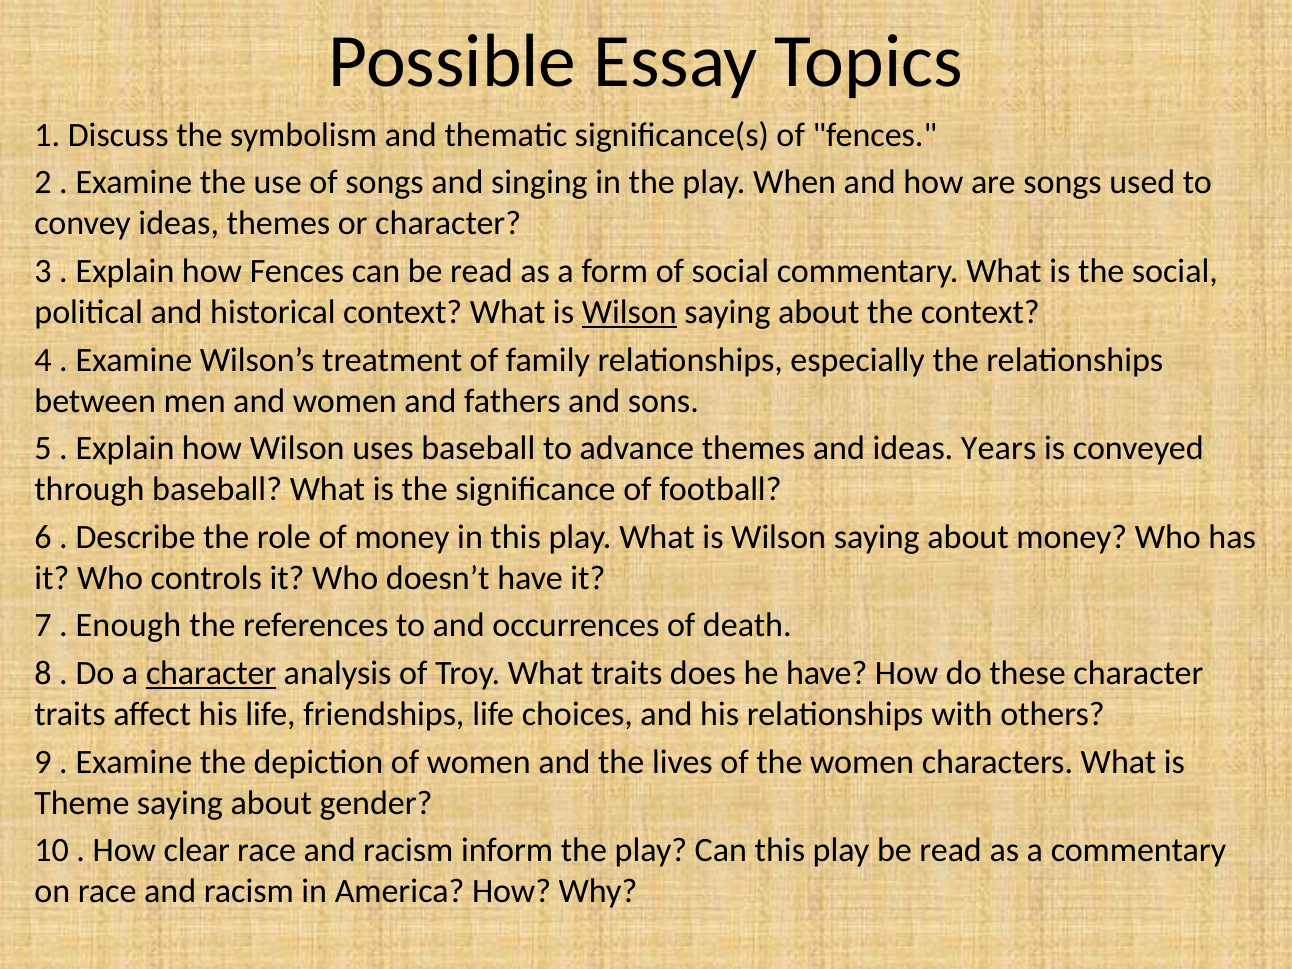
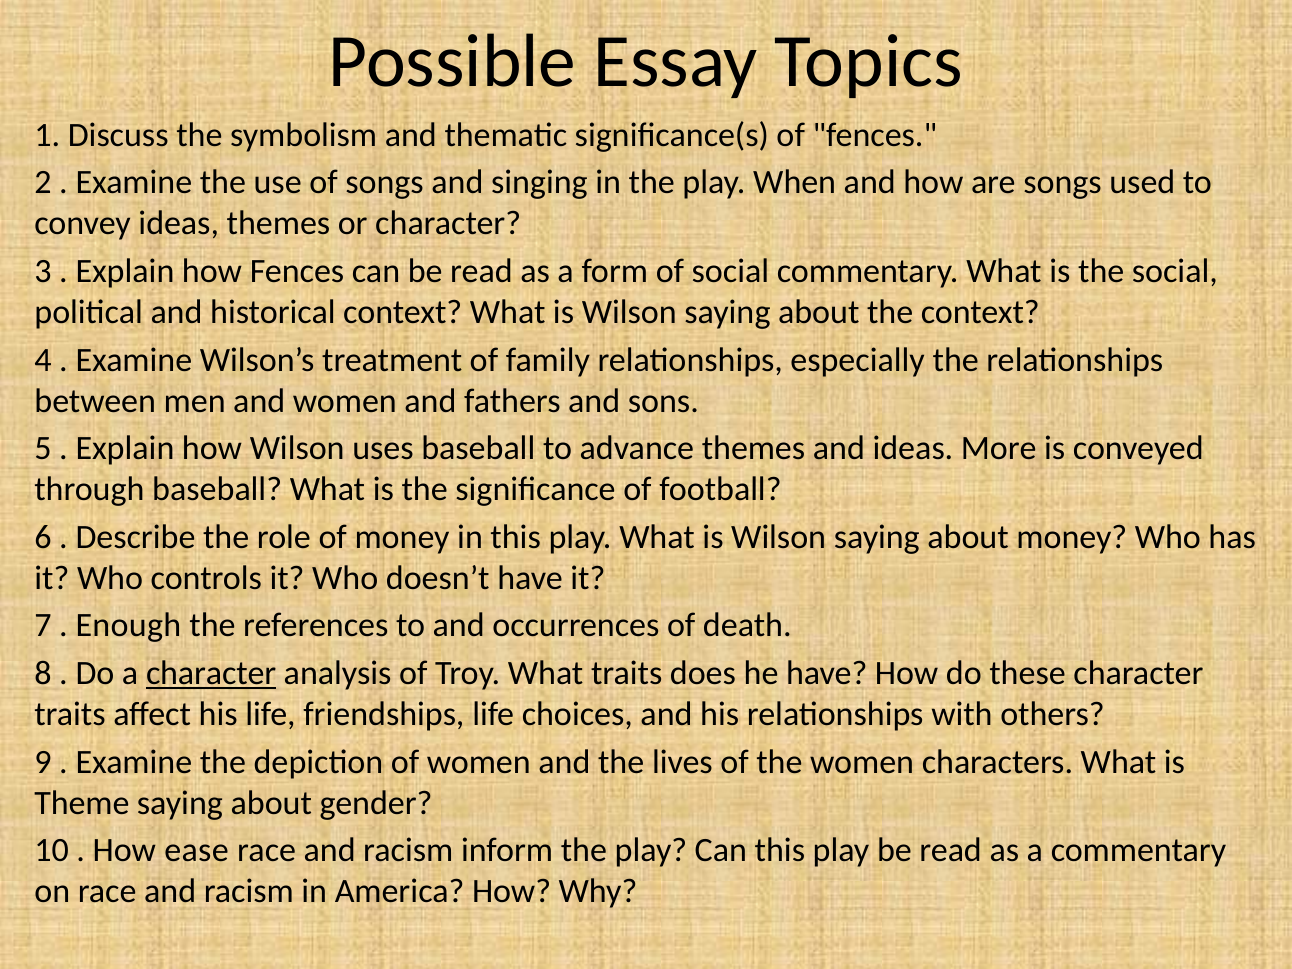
Wilson at (629, 312) underline: present -> none
Years: Years -> More
clear: clear -> ease
